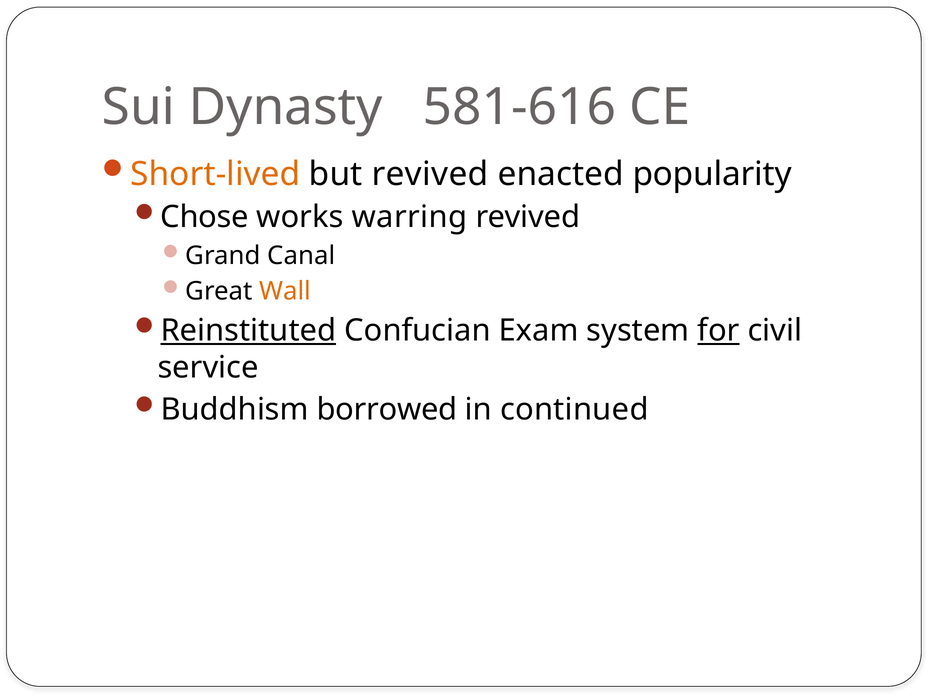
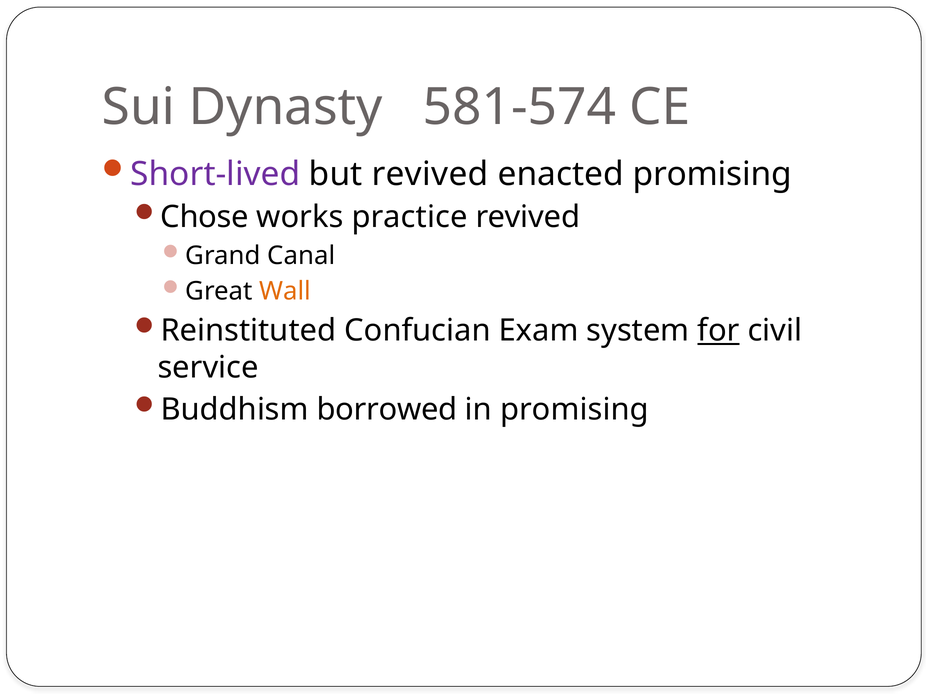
581-616: 581-616 -> 581-574
Short-lived colour: orange -> purple
enacted popularity: popularity -> promising
warring: warring -> practice
Reinstituted underline: present -> none
in continued: continued -> promising
